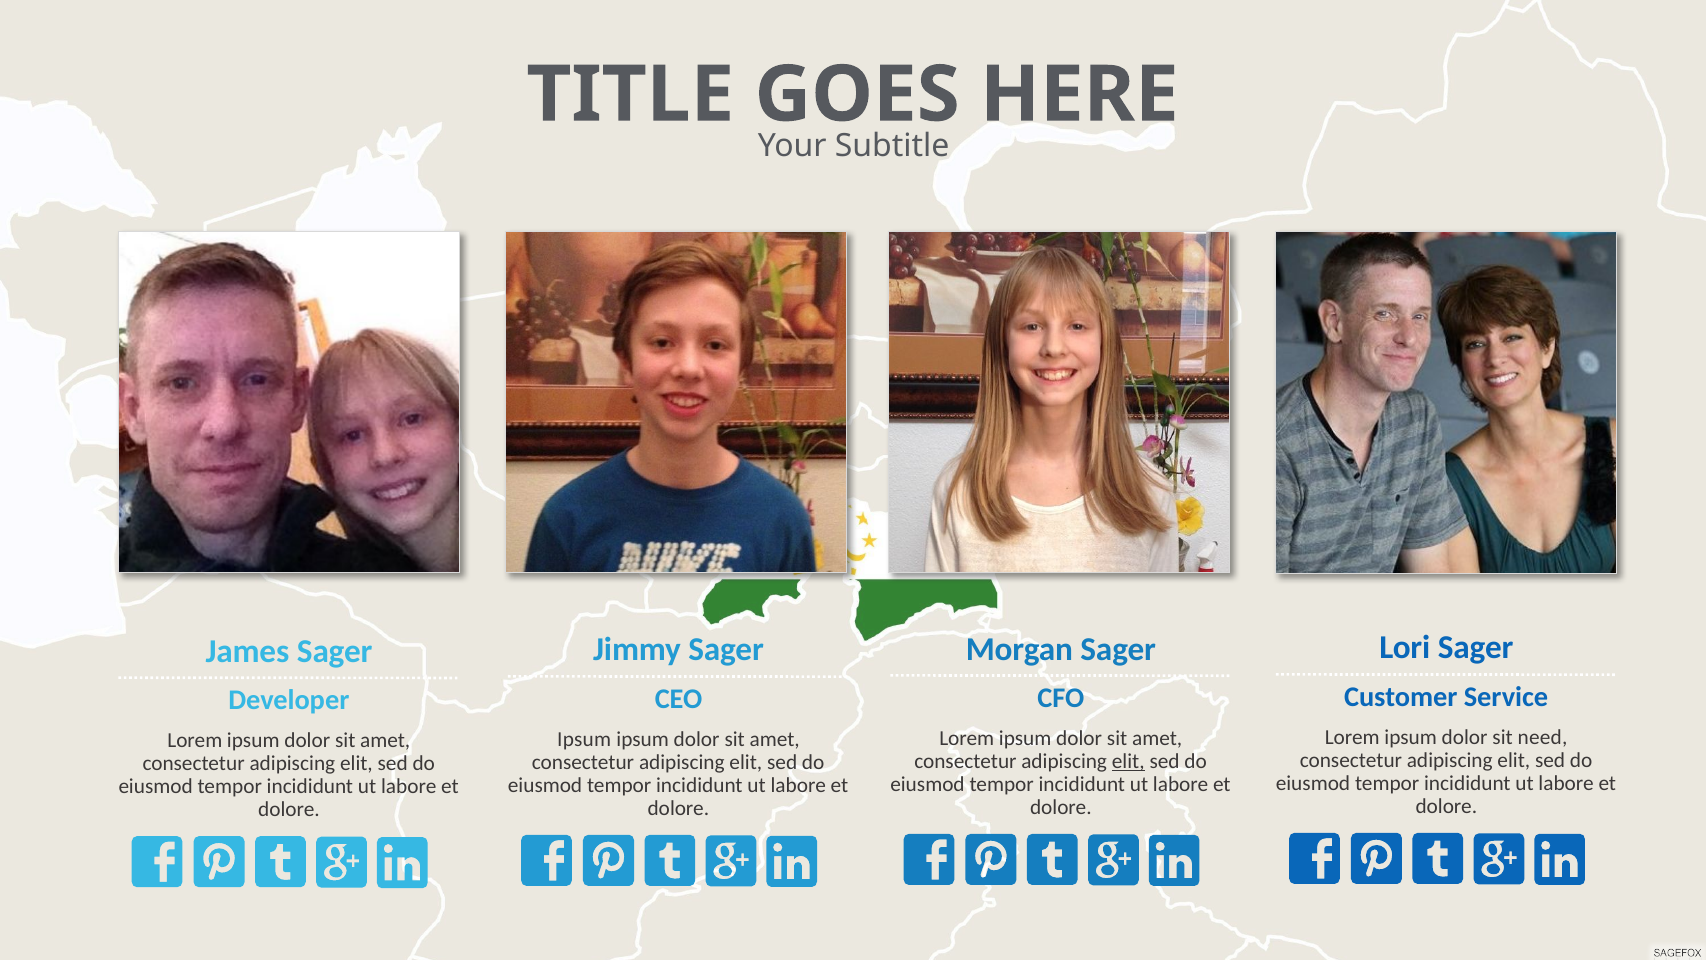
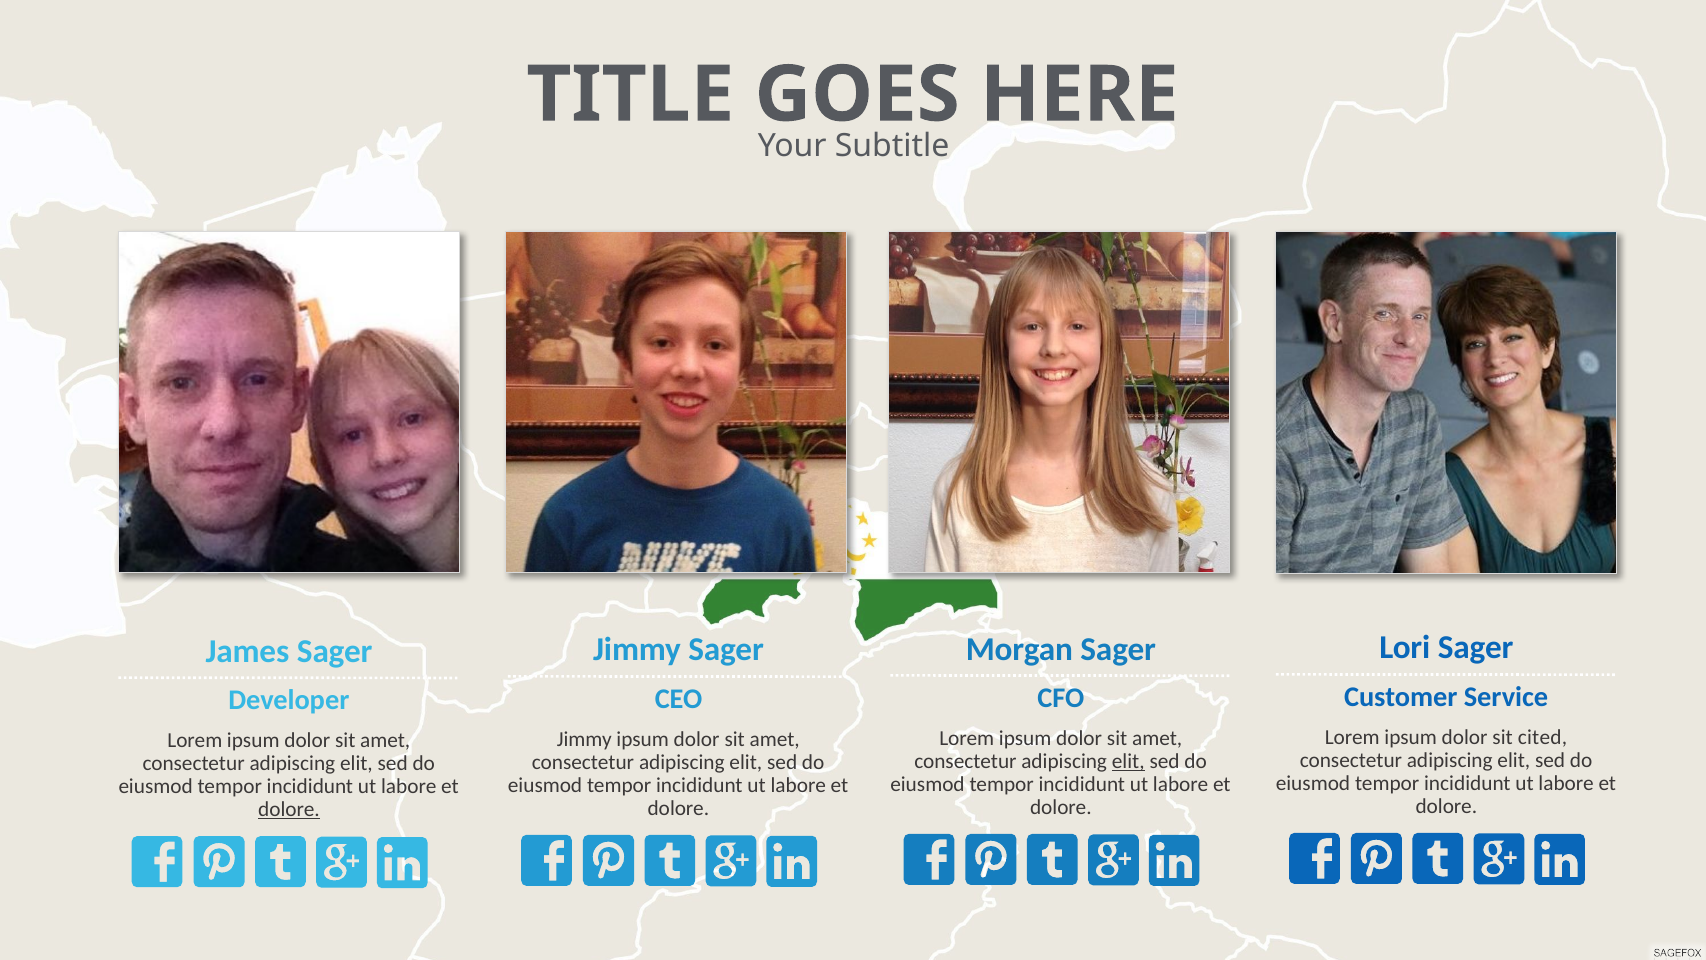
need: need -> cited
Ipsum at (584, 739): Ipsum -> Jimmy
dolore at (289, 809) underline: none -> present
